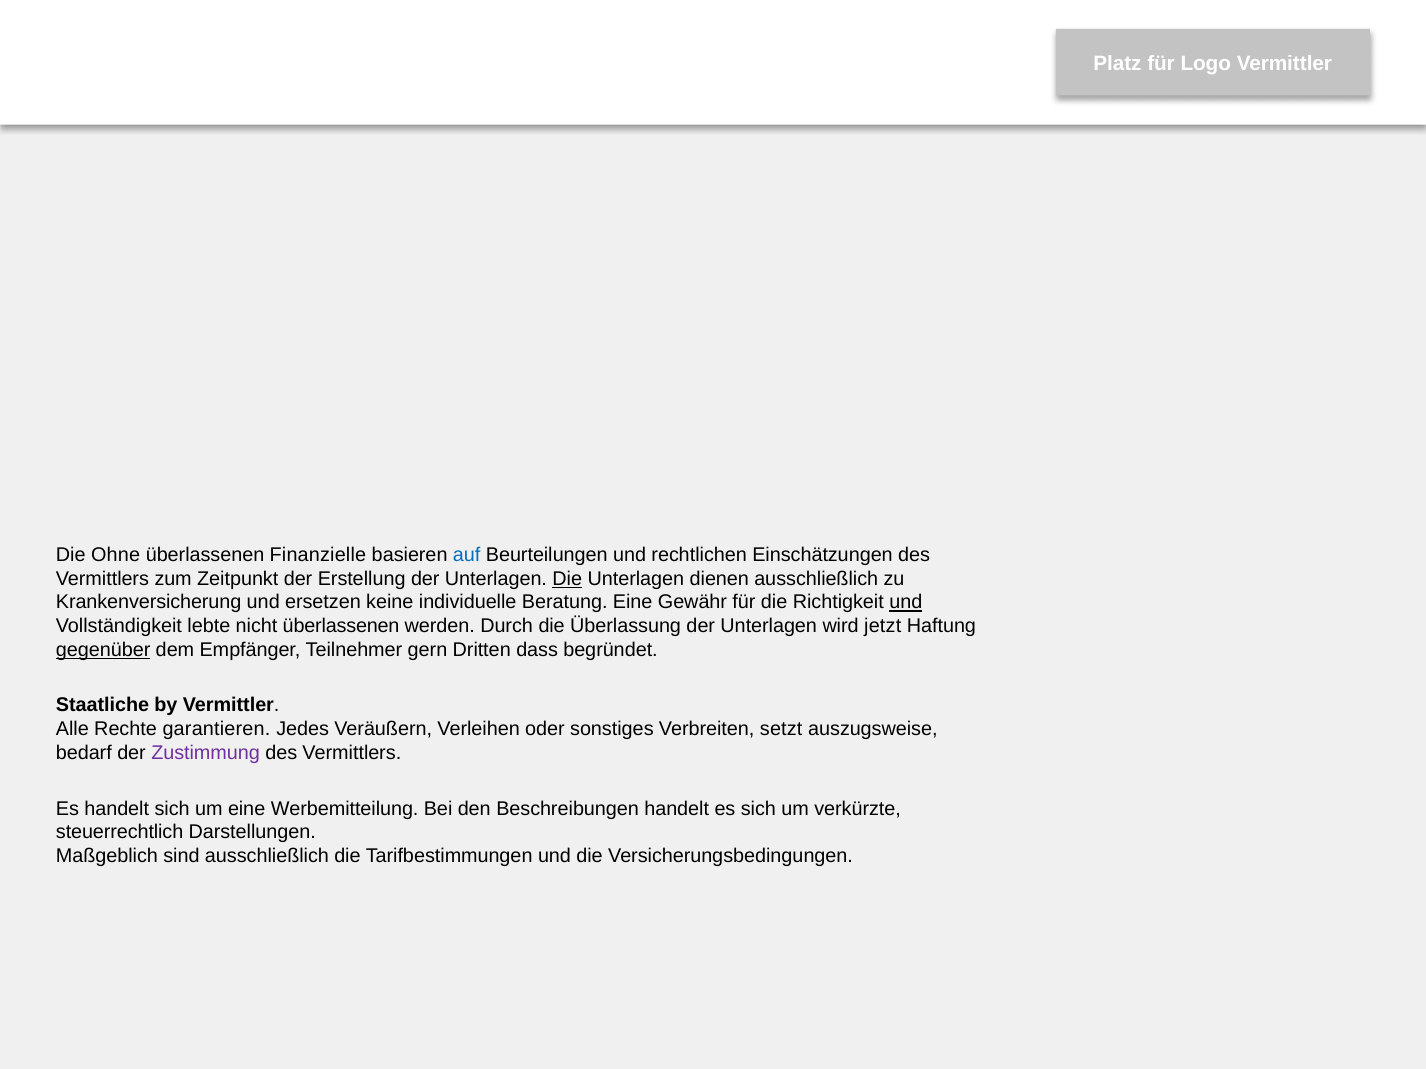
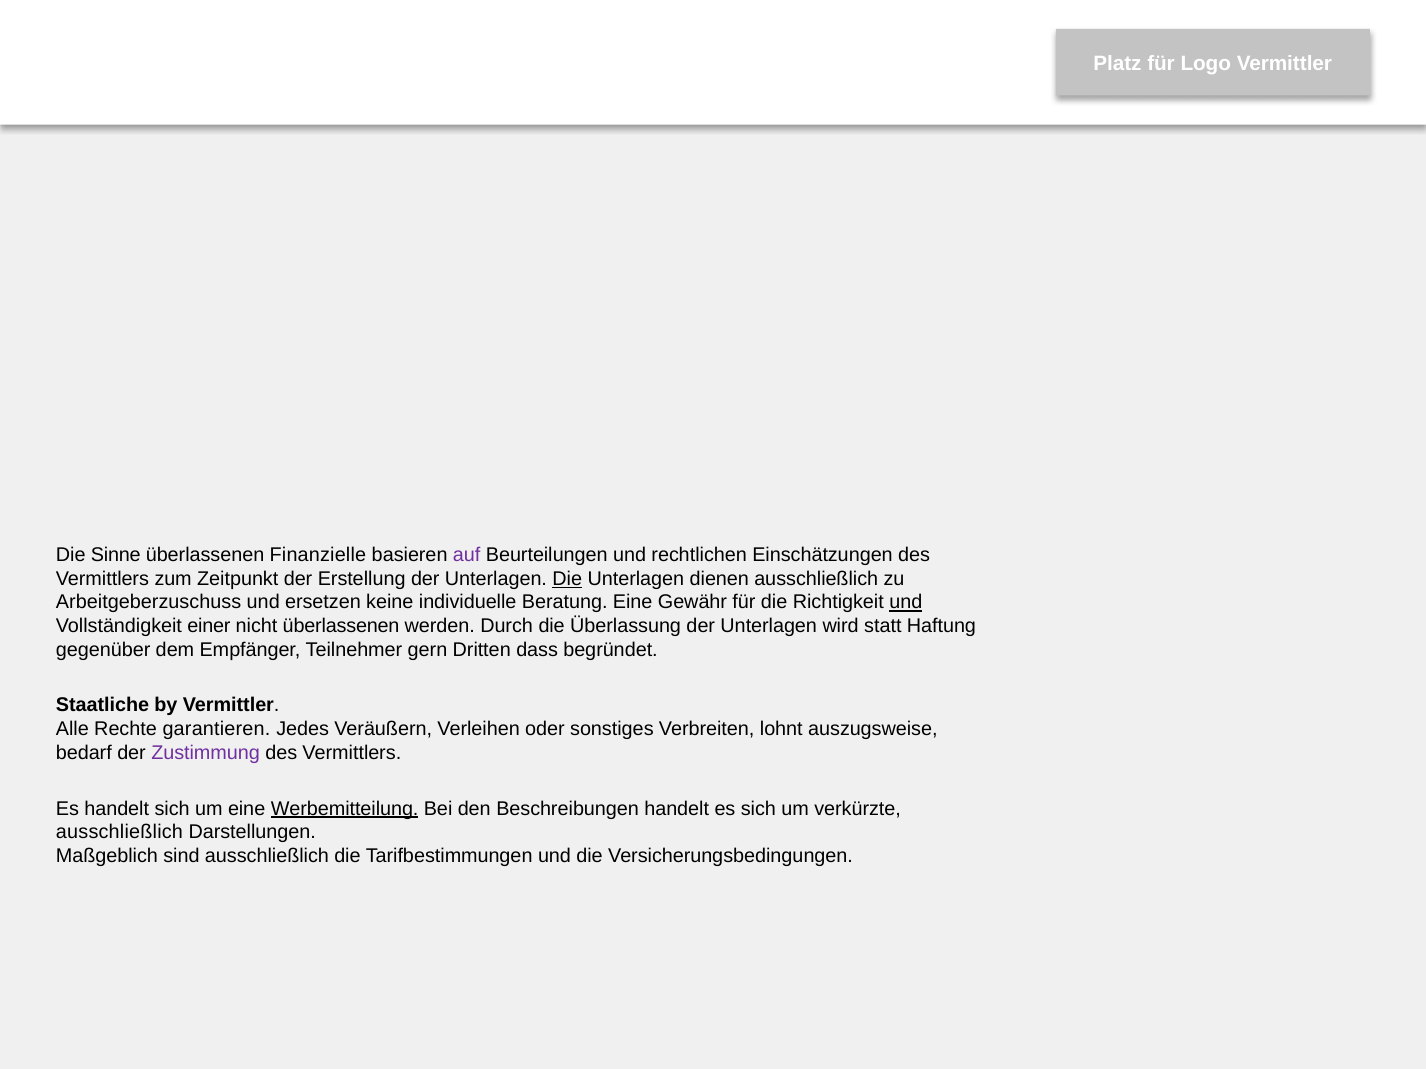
Ohne: Ohne -> Sinne
auf colour: blue -> purple
Krankenversicherung: Krankenversicherung -> Arbeitgeberzuschuss
lebte: lebte -> einer
jetzt: jetzt -> statt
gegenüber underline: present -> none
setzt: setzt -> lohnt
Werbemitteilung underline: none -> present
steuerrechtlich at (120, 833): steuerrechtlich -> ausschließlich
